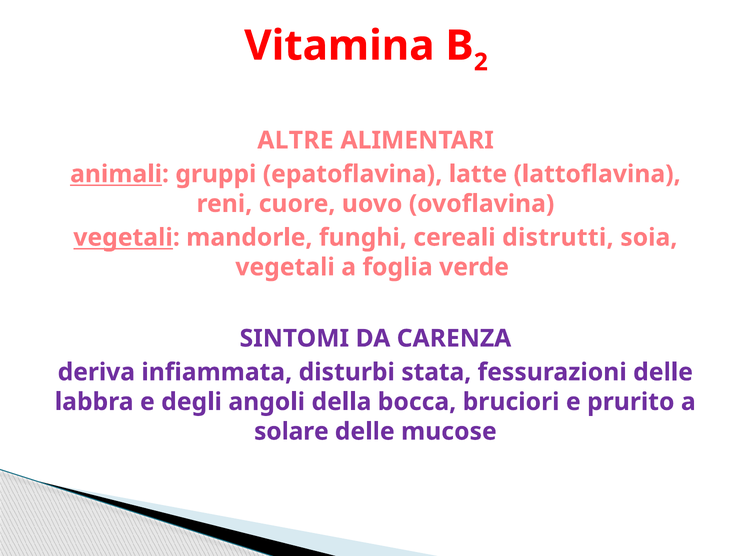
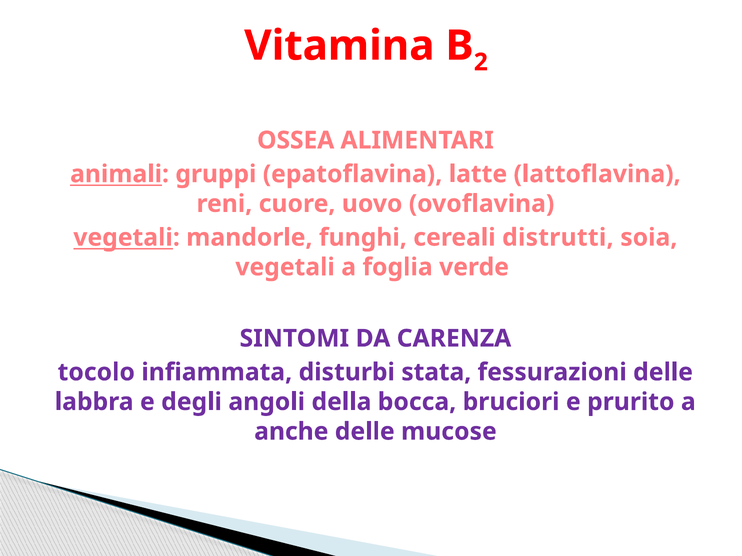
ALTRE: ALTRE -> OSSEA
deriva: deriva -> tocolo
solare: solare -> anche
